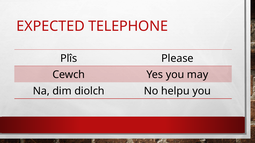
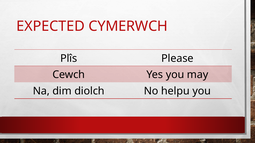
TELEPHONE: TELEPHONE -> CYMERWCH
